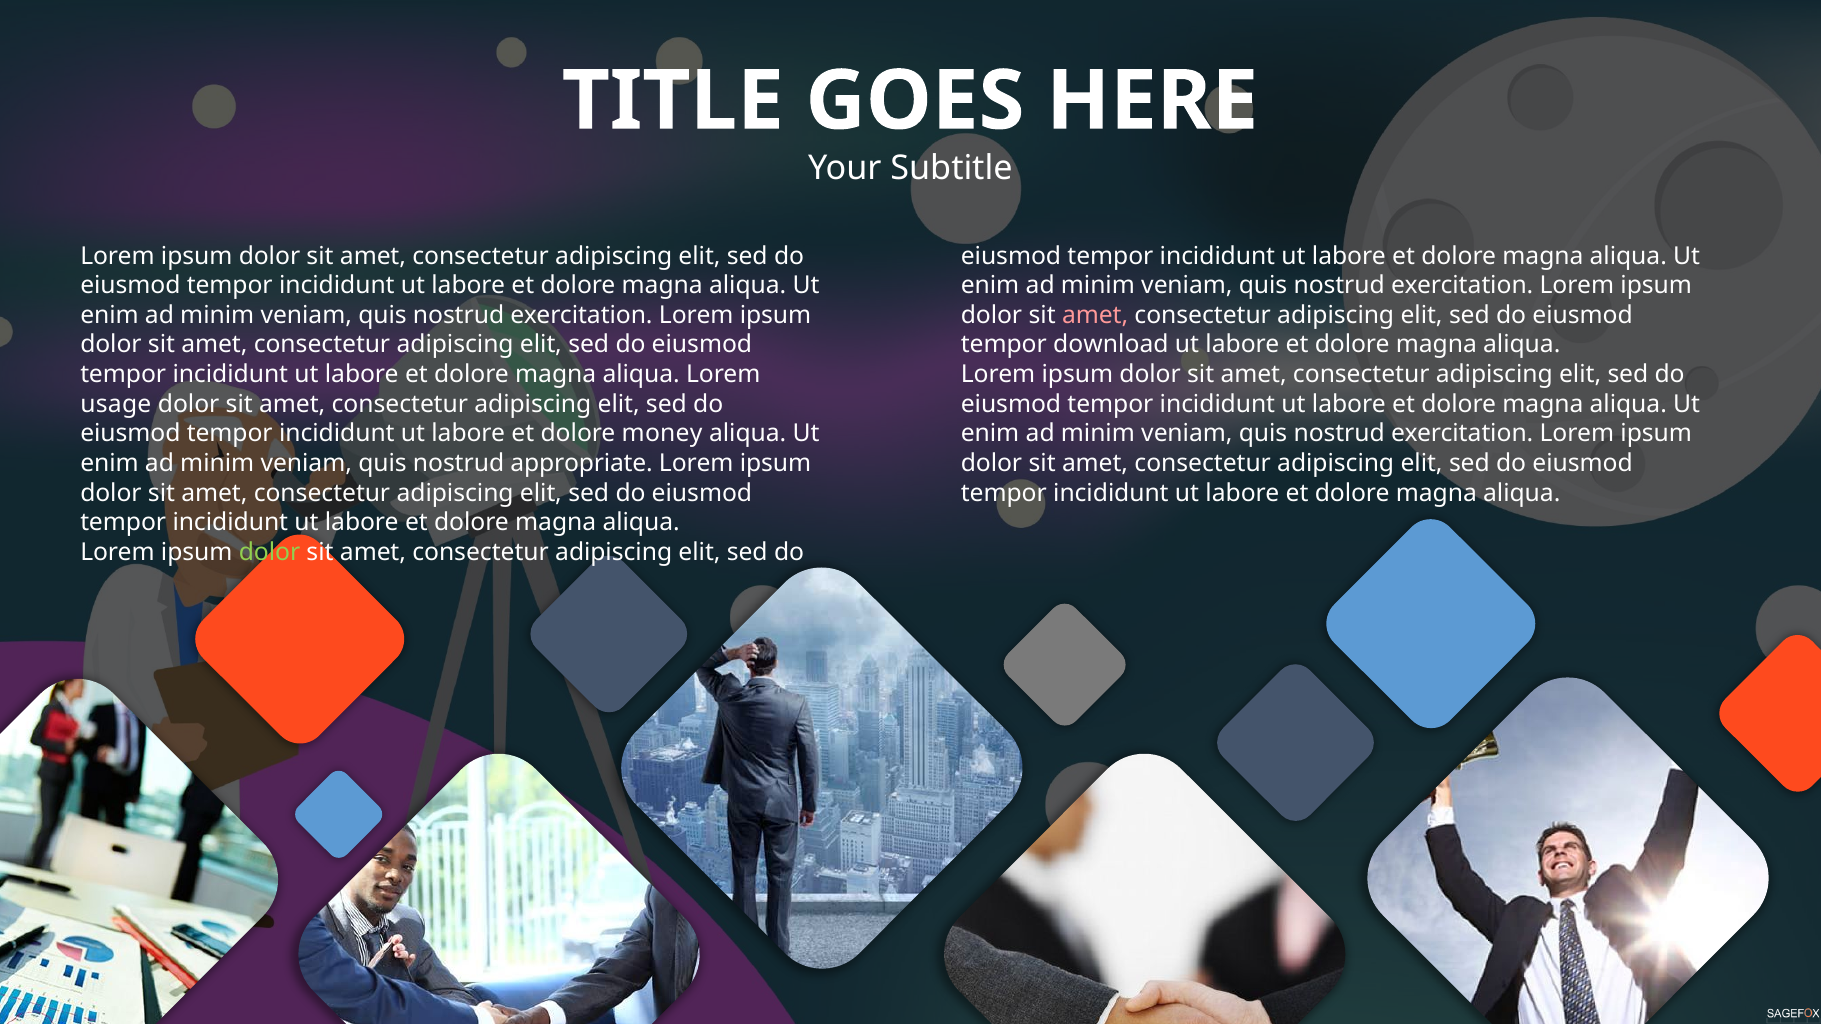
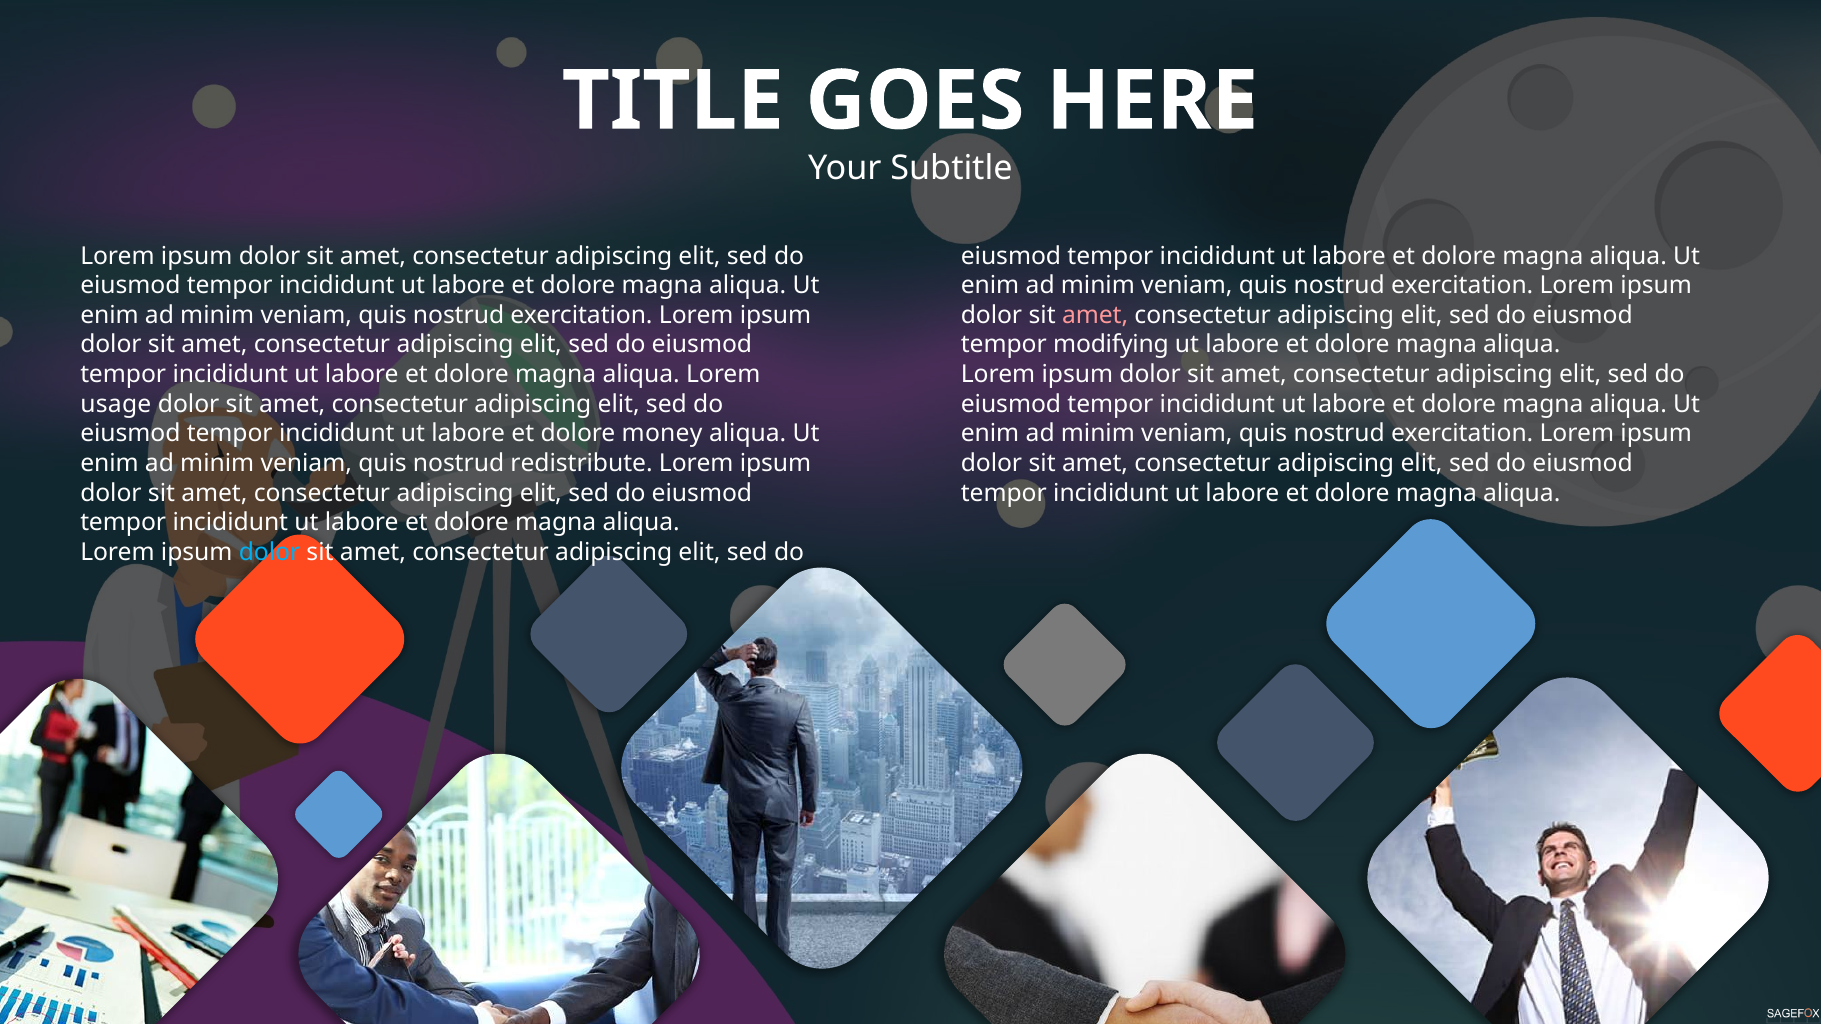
download: download -> modifying
appropriate: appropriate -> redistribute
dolor at (270, 552) colour: light green -> light blue
